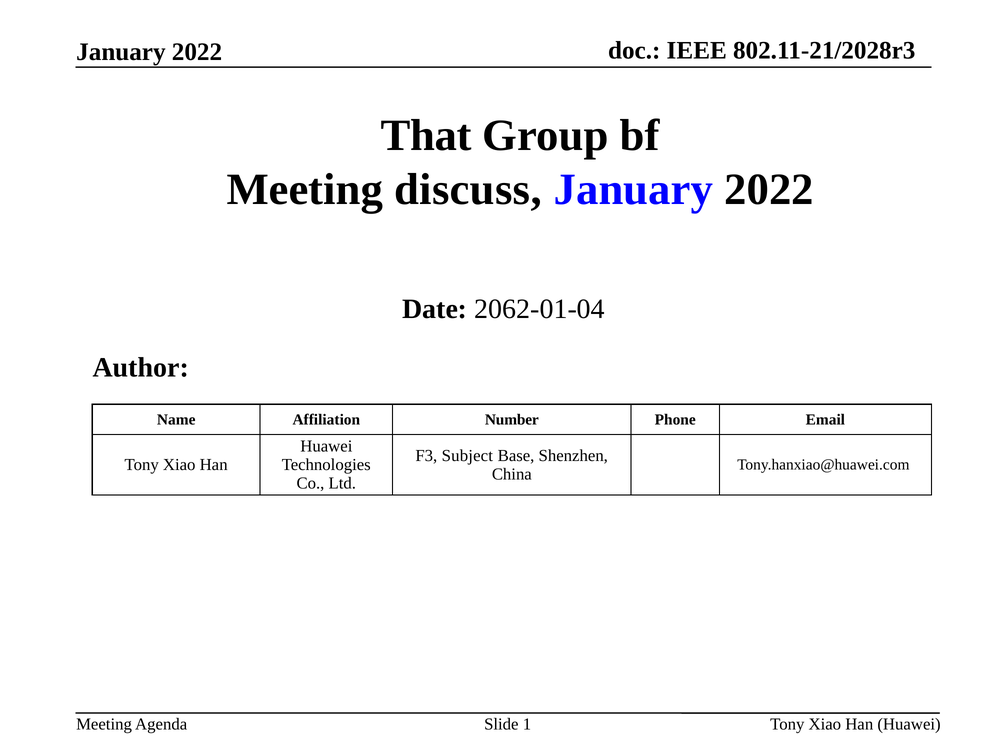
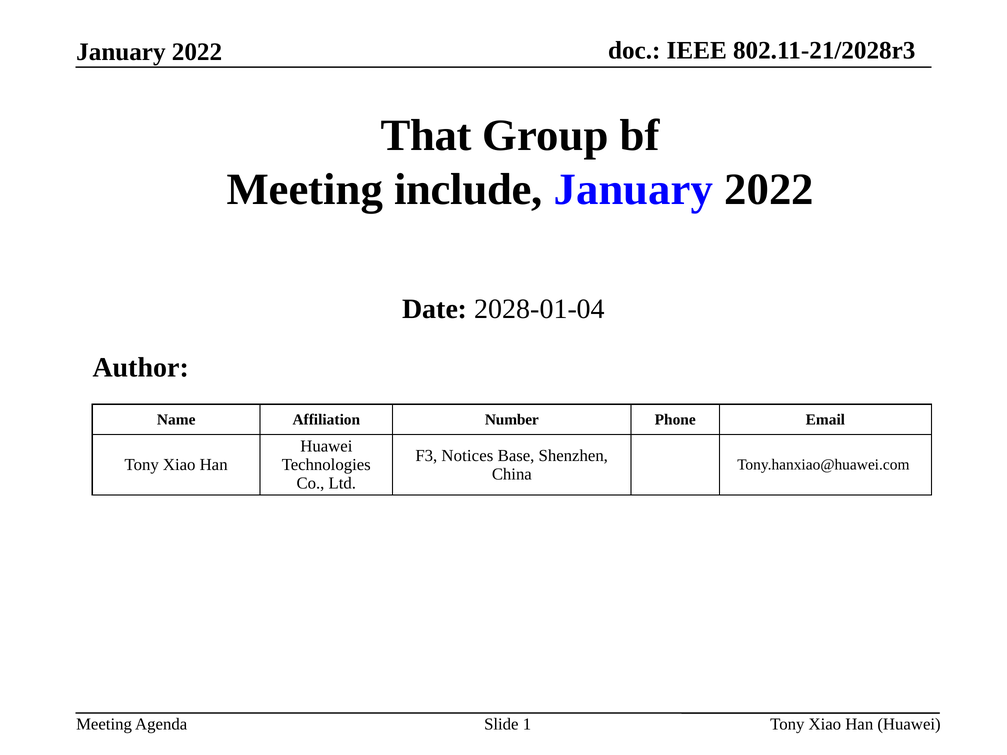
discuss: discuss -> include
2062-01-04: 2062-01-04 -> 2028-01-04
Subject: Subject -> Notices
